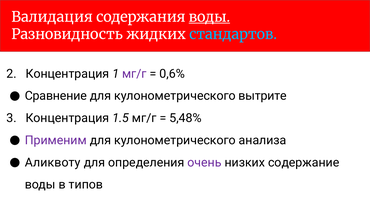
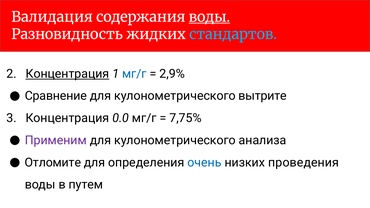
Концентрация at (67, 74) underline: none -> present
мг/г at (134, 74) colour: purple -> blue
0,6%: 0,6% -> 2,9%
1.5: 1.5 -> 0.0
5,48%: 5,48% -> 7,75%
Аликвоту: Аликвоту -> Отломите
очень colour: purple -> blue
содержание: содержание -> проведения
типов: типов -> путем
